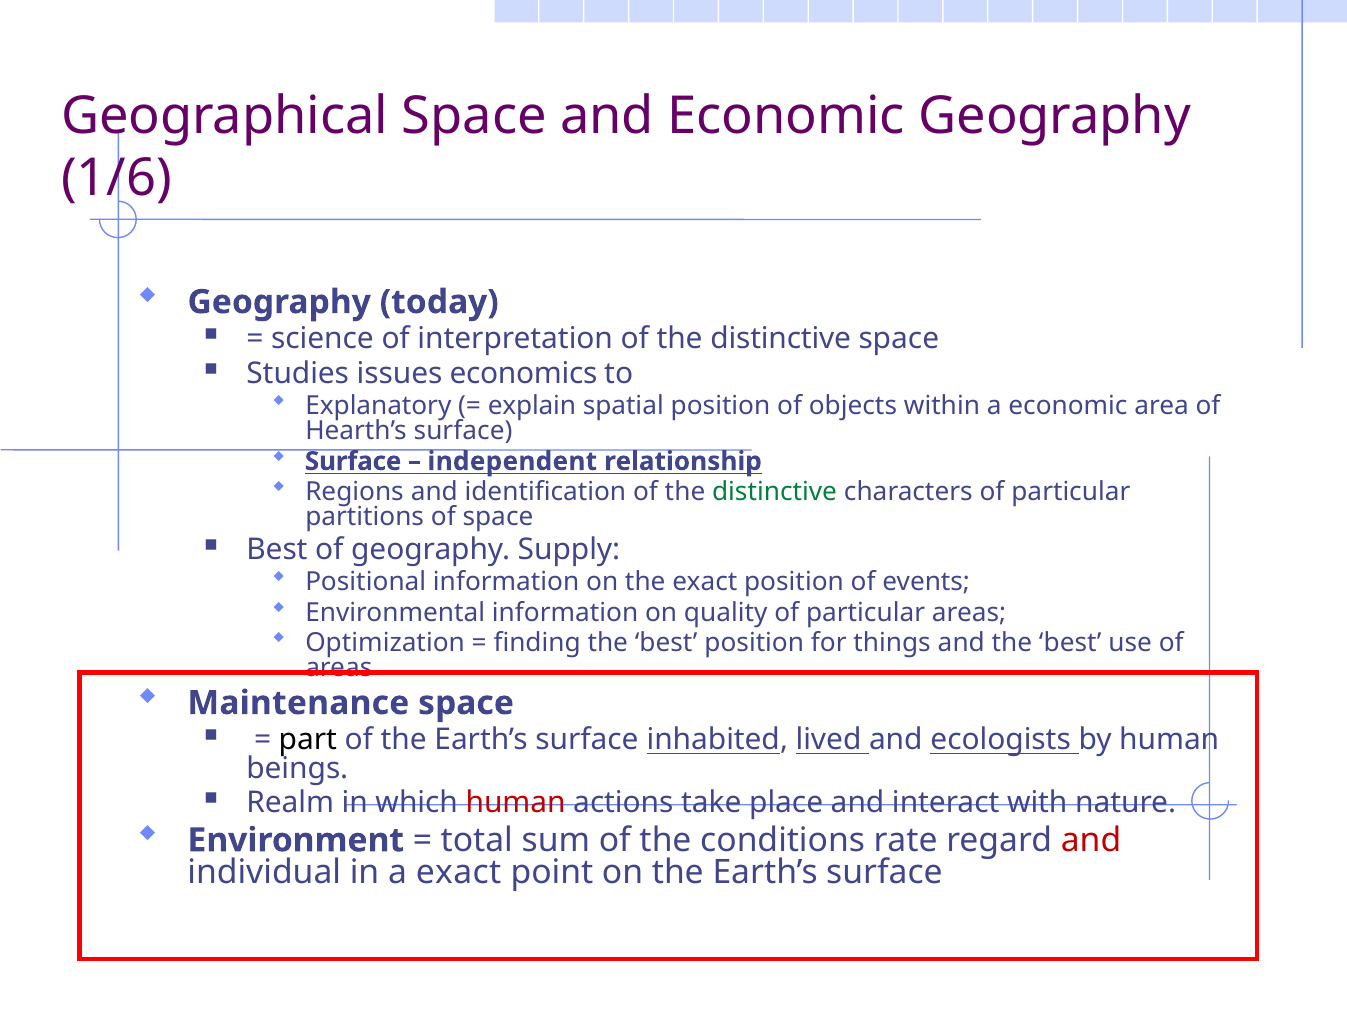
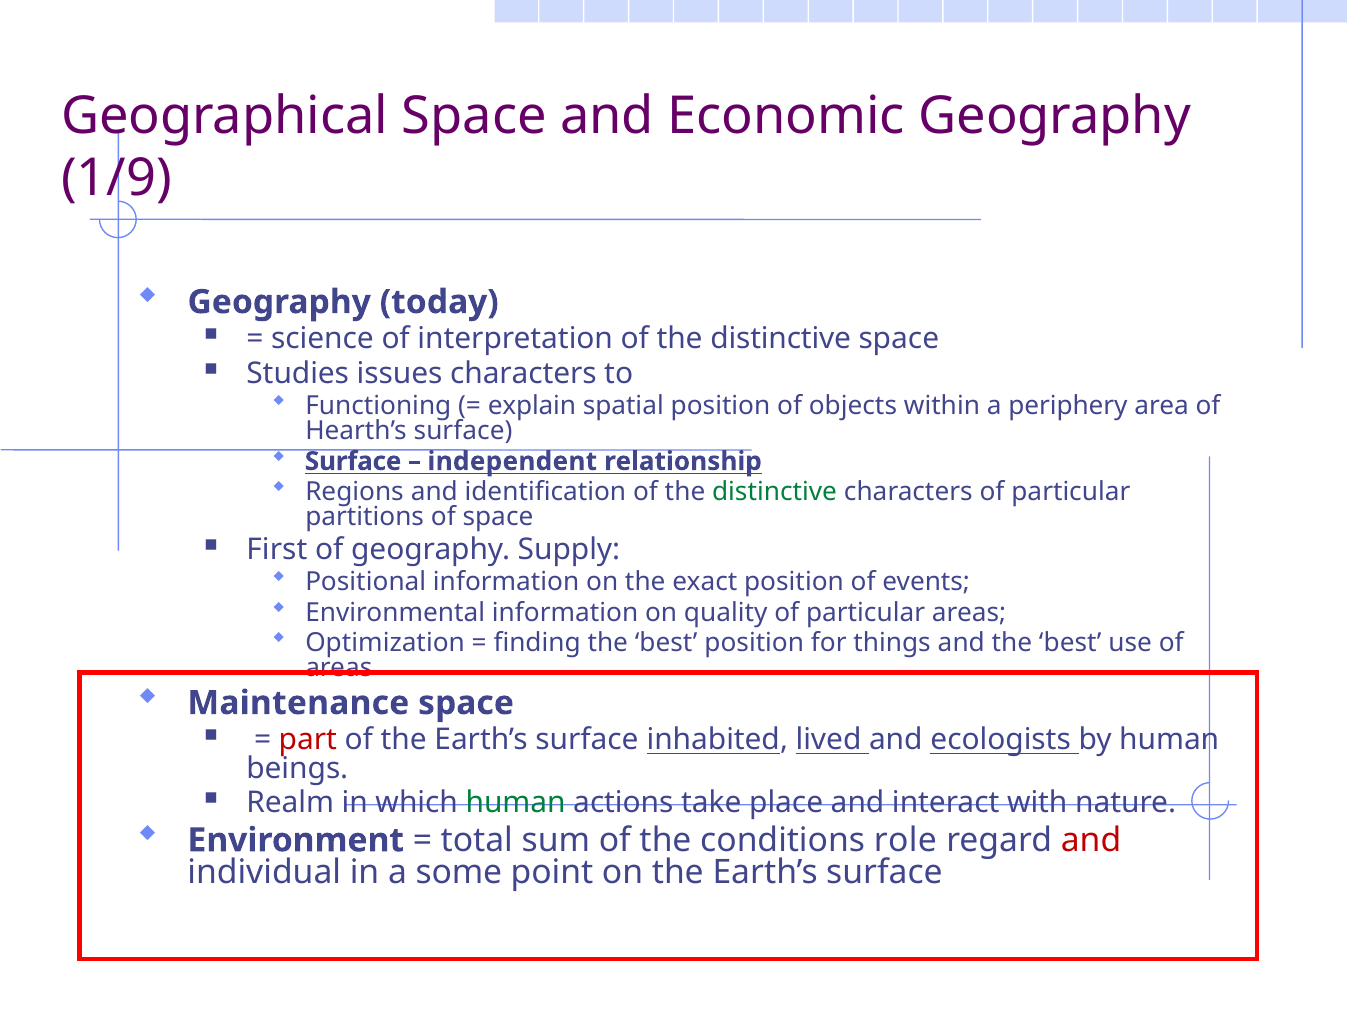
1/6: 1/6 -> 1/9
issues economics: economics -> characters
Explanatory: Explanatory -> Functioning
a economic: economic -> periphery
Best at (277, 550): Best -> First
part colour: black -> red
human at (516, 803) colour: red -> green
rate: rate -> role
a exact: exact -> some
